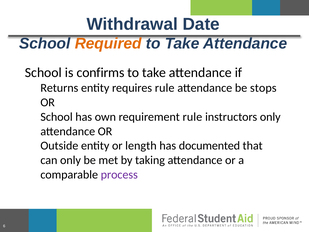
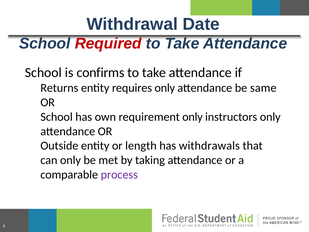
Required colour: orange -> red
requires rule: rule -> only
stops: stops -> same
requirement rule: rule -> only
documented: documented -> withdrawals
